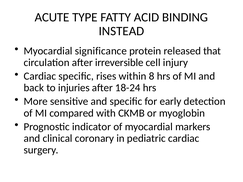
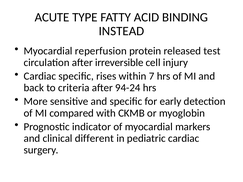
significance: significance -> reperfusion
that: that -> test
8: 8 -> 7
injuries: injuries -> criteria
18-24: 18-24 -> 94-24
coronary: coronary -> different
